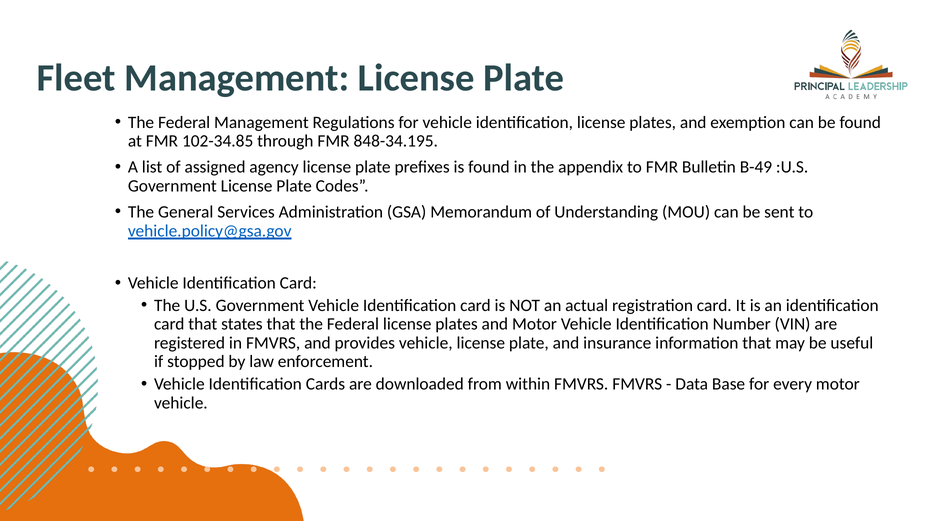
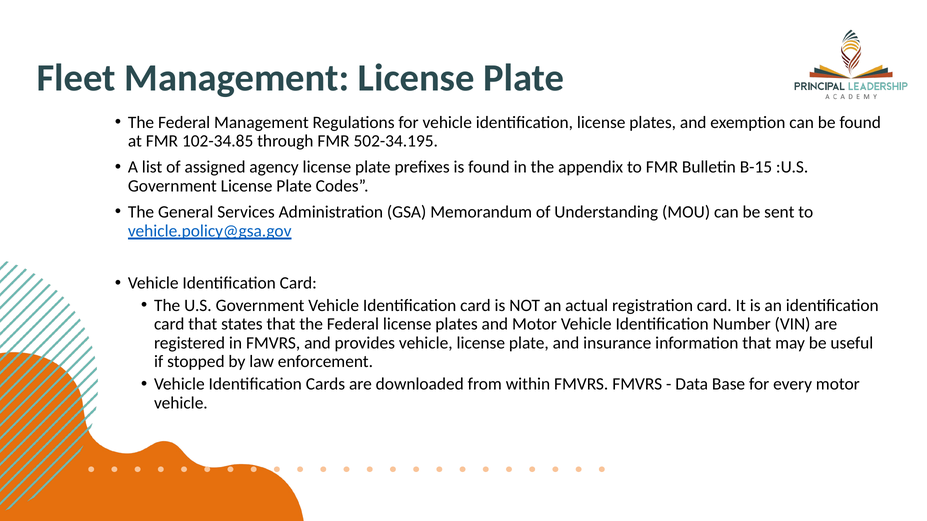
848-34.195: 848-34.195 -> 502-34.195
B-49: B-49 -> B-15
